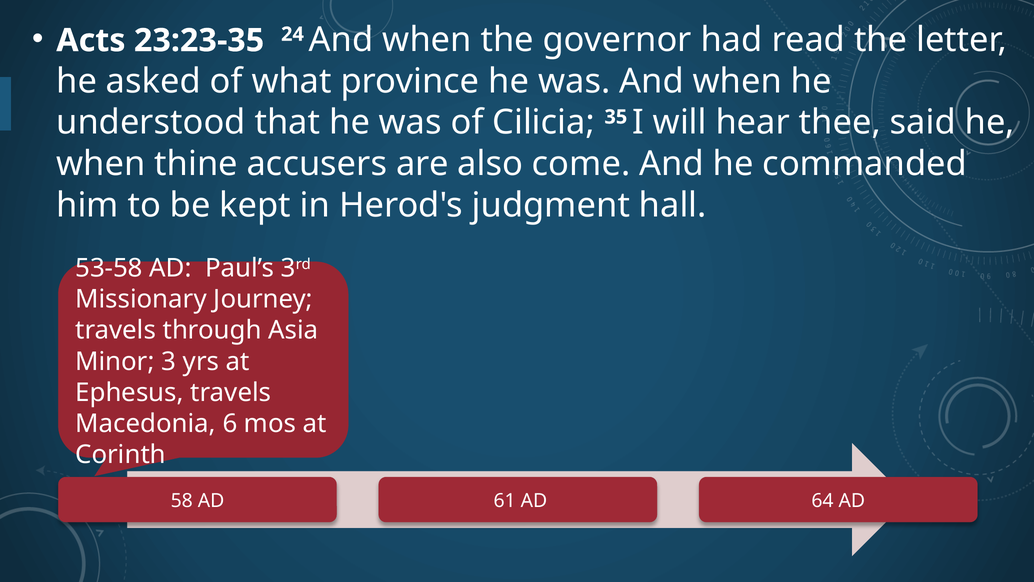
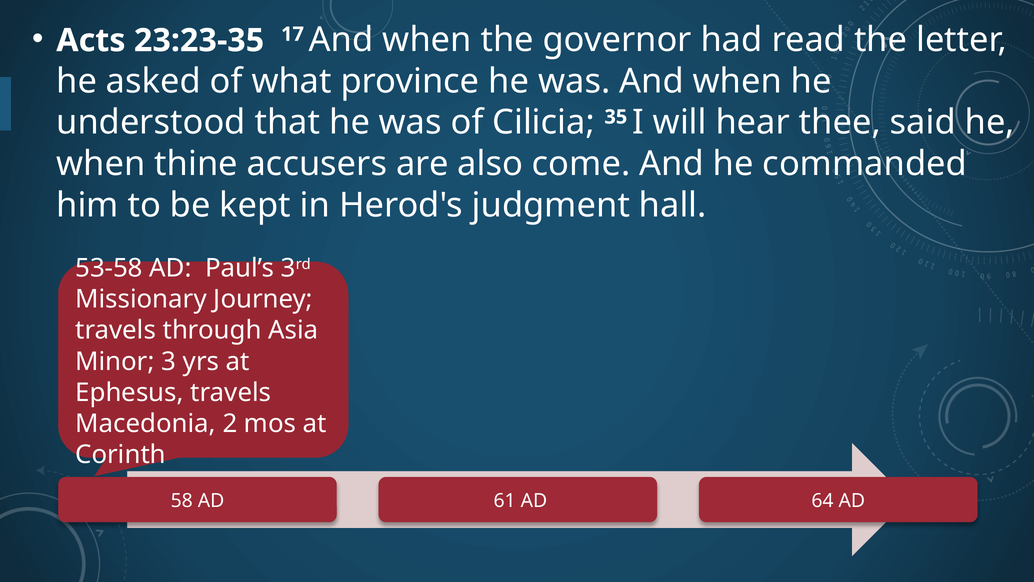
24: 24 -> 17
6: 6 -> 2
